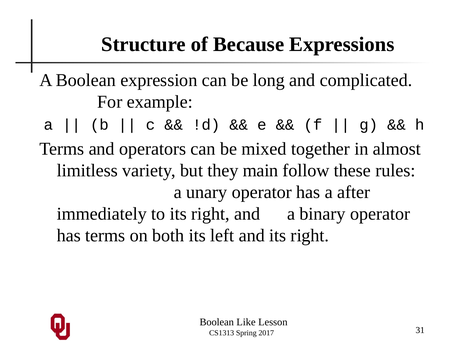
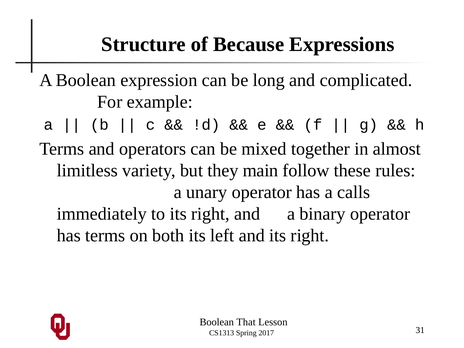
after: after -> calls
Like: Like -> That
